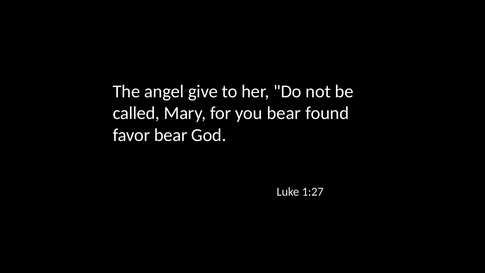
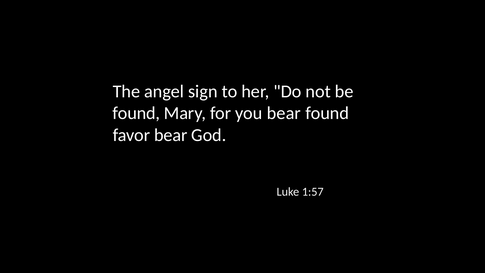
give: give -> sign
called at (136, 113): called -> found
1:27: 1:27 -> 1:57
